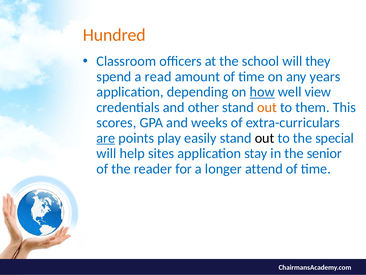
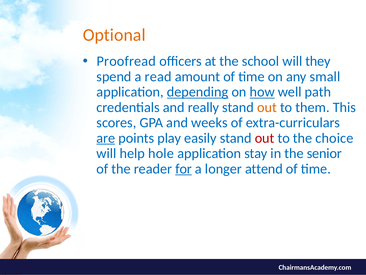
Hundred: Hundred -> Optional
Classroom: Classroom -> Proofread
years: years -> small
depending underline: none -> present
view: view -> path
other: other -> really
out at (265, 138) colour: black -> red
special: special -> choice
sites: sites -> hole
for underline: none -> present
